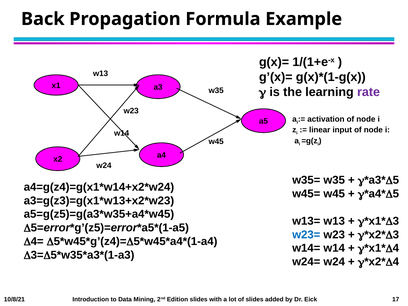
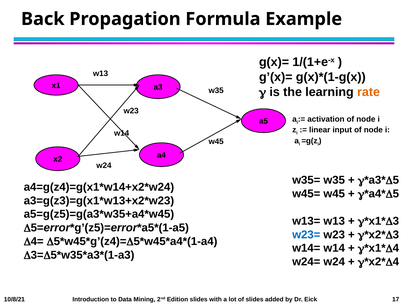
rate colour: purple -> orange
